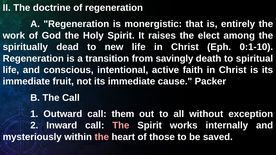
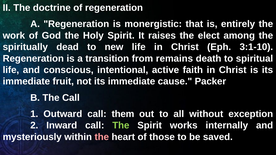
0:1-10: 0:1-10 -> 3:1-10
savingly: savingly -> remains
The at (121, 126) colour: pink -> light green
